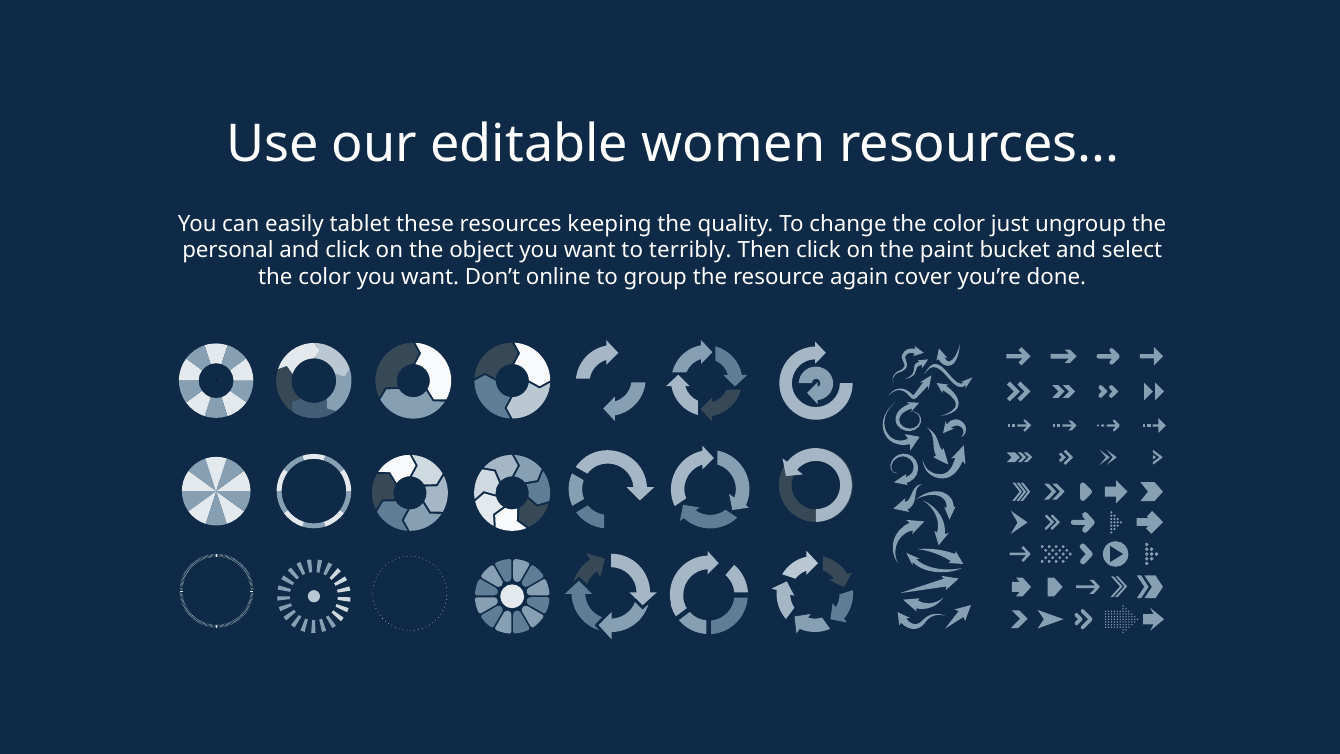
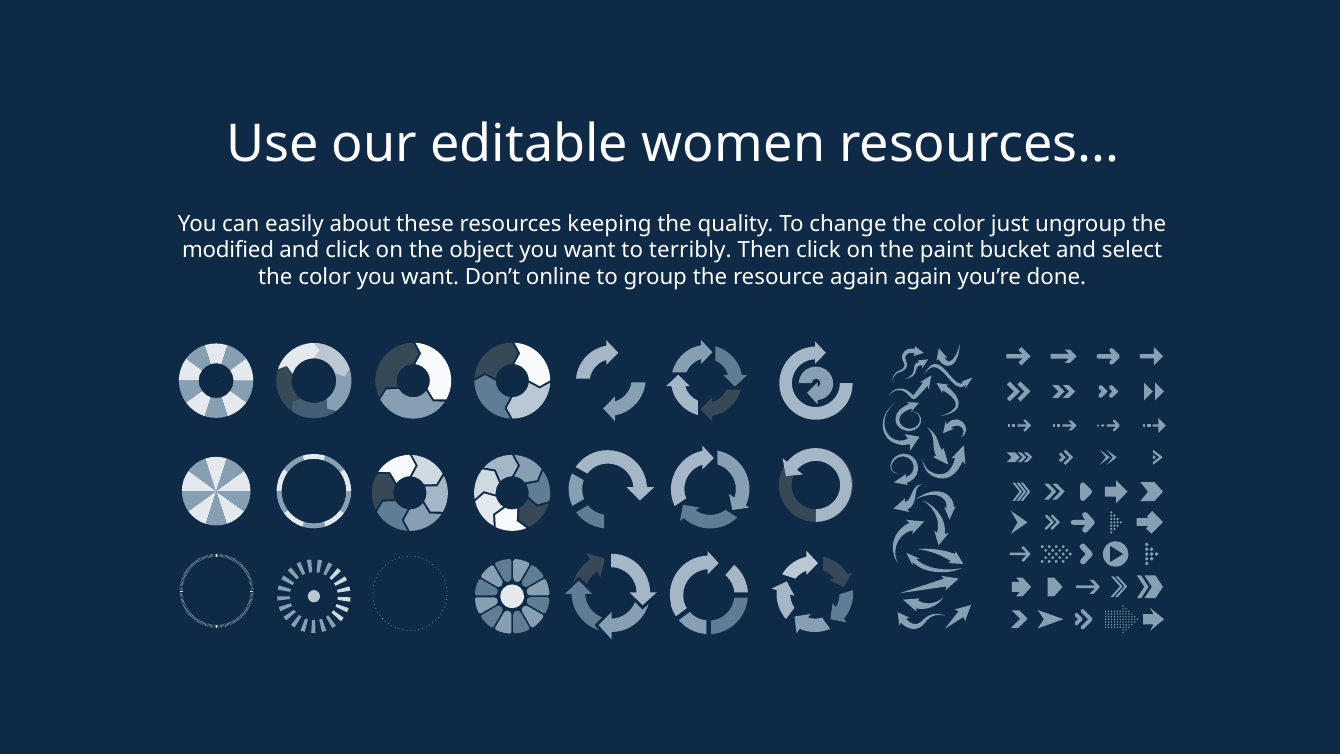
tablet: tablet -> about
personal: personal -> modified
again cover: cover -> again
